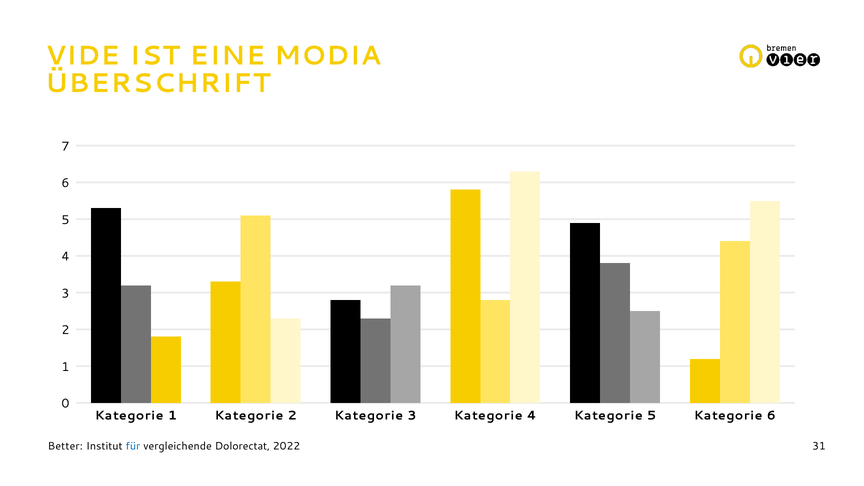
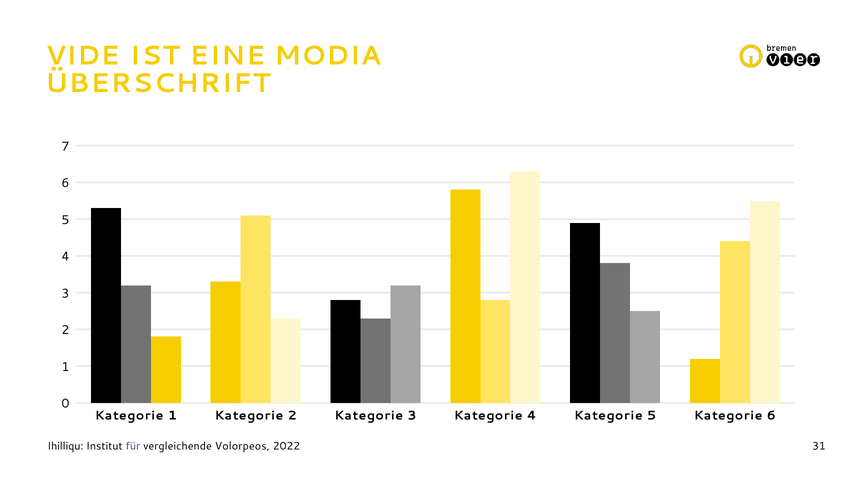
Better: Better -> Ihilliqu
für colour: blue -> purple
Dolorectat: Dolorectat -> Volorpeos
